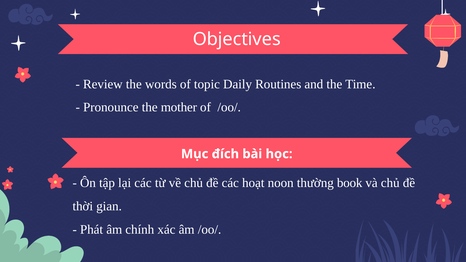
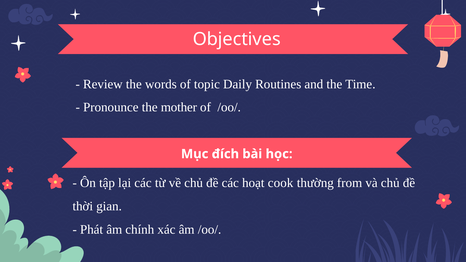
noon: noon -> cook
book: book -> from
